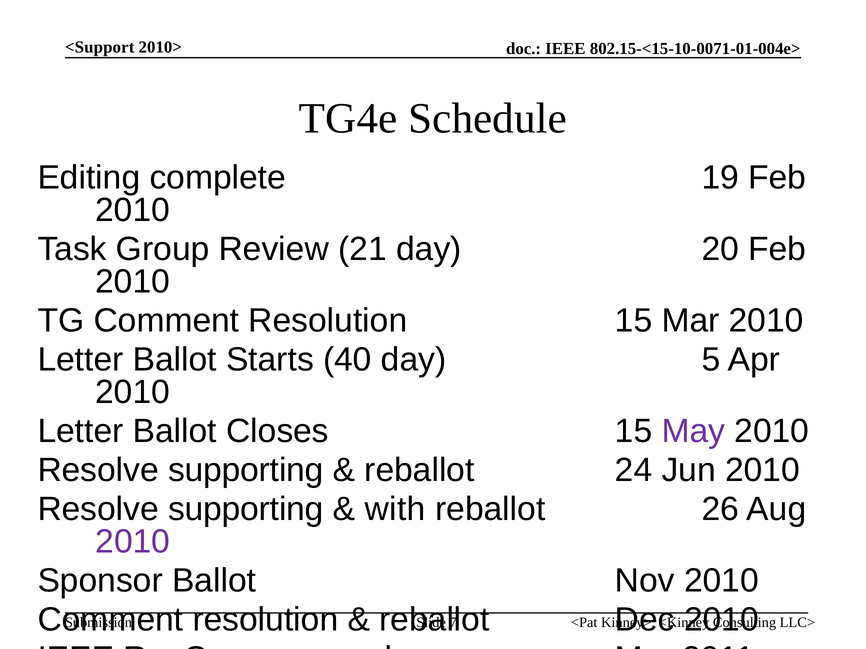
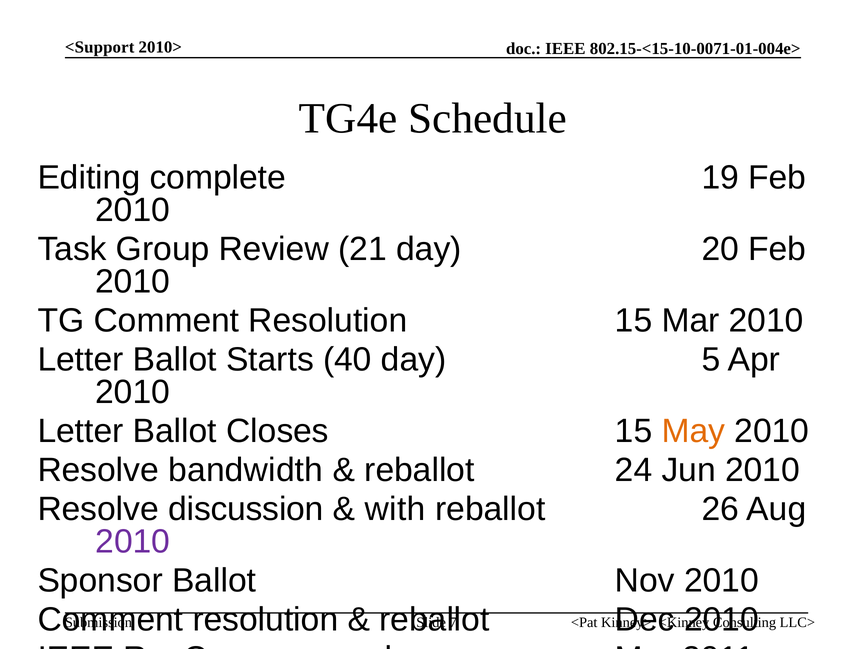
May colour: purple -> orange
supporting at (246, 471): supporting -> bandwidth
supporting at (246, 510): supporting -> discussion
